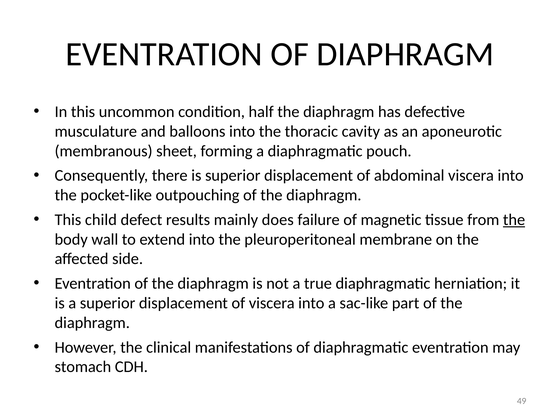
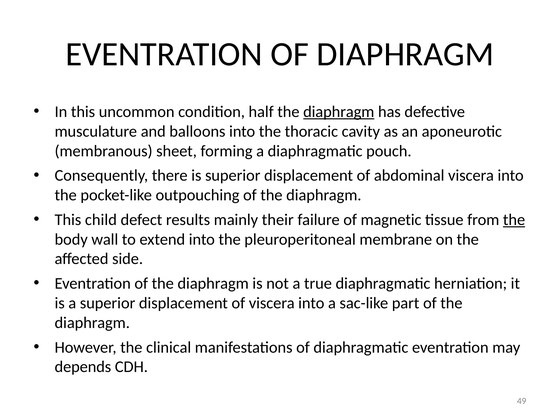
diaphragm at (339, 112) underline: none -> present
does: does -> their
stomach: stomach -> depends
